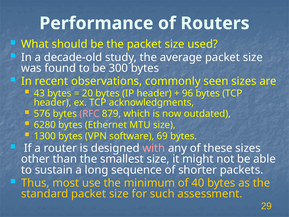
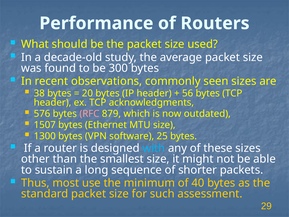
43: 43 -> 38
96: 96 -> 56
6280: 6280 -> 1507
69: 69 -> 25
with colour: pink -> light blue
